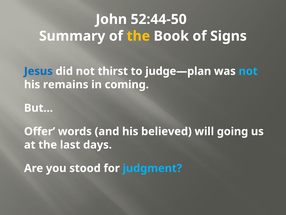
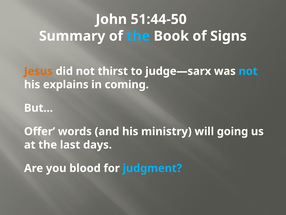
52:44-50: 52:44-50 -> 51:44-50
the at (138, 36) colour: yellow -> light blue
Jesus colour: blue -> orange
judge—plan: judge—plan -> judge—sarx
remains: remains -> explains
believed: believed -> ministry
stood: stood -> blood
